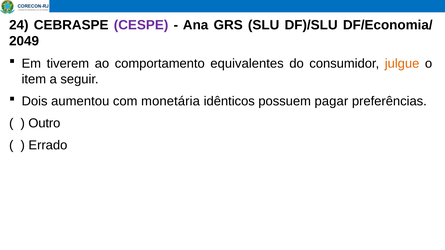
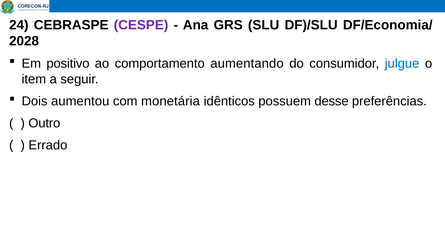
2049: 2049 -> 2028
tiverem: tiverem -> positivo
equivalentes: equivalentes -> aumentando
julgue colour: orange -> blue
pagar: pagar -> desse
